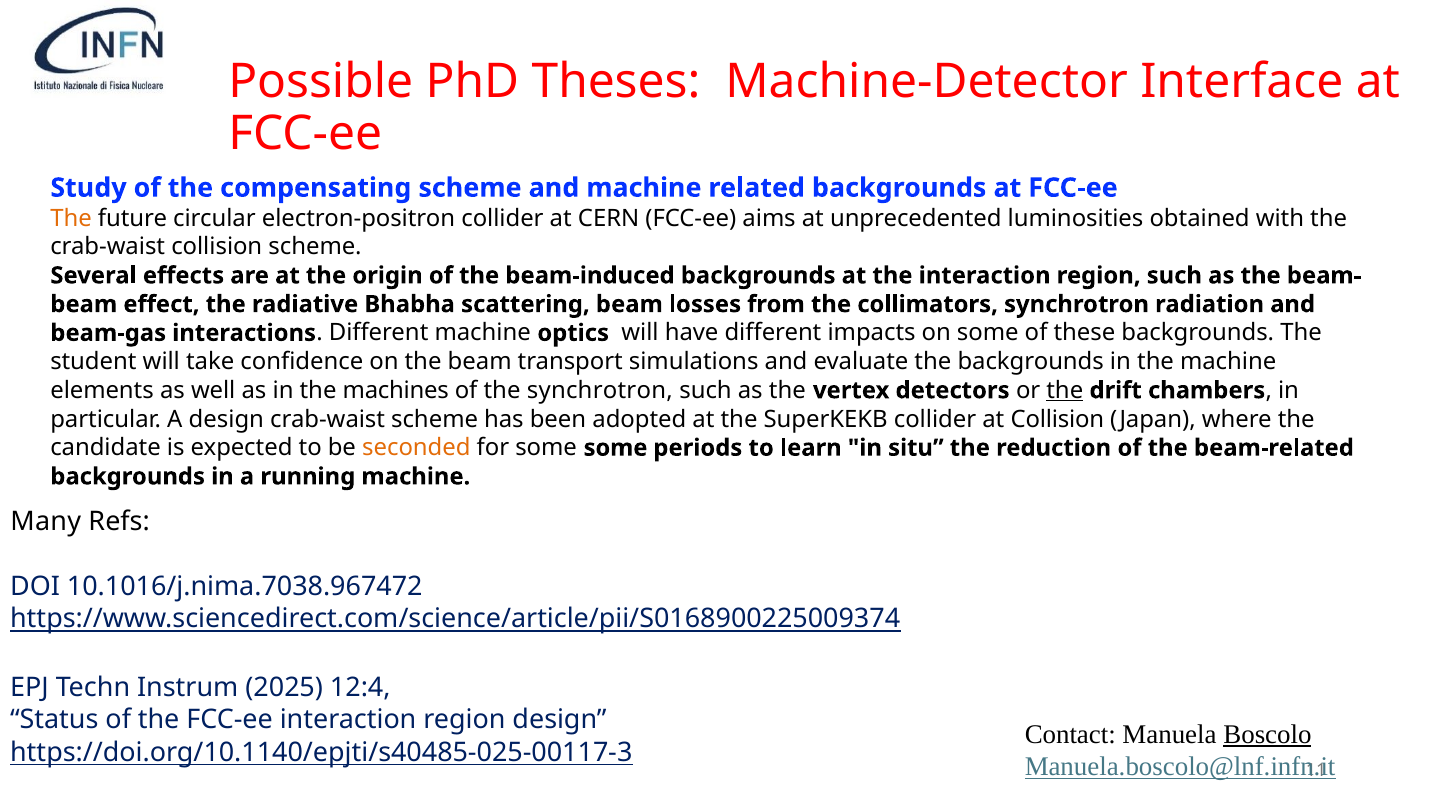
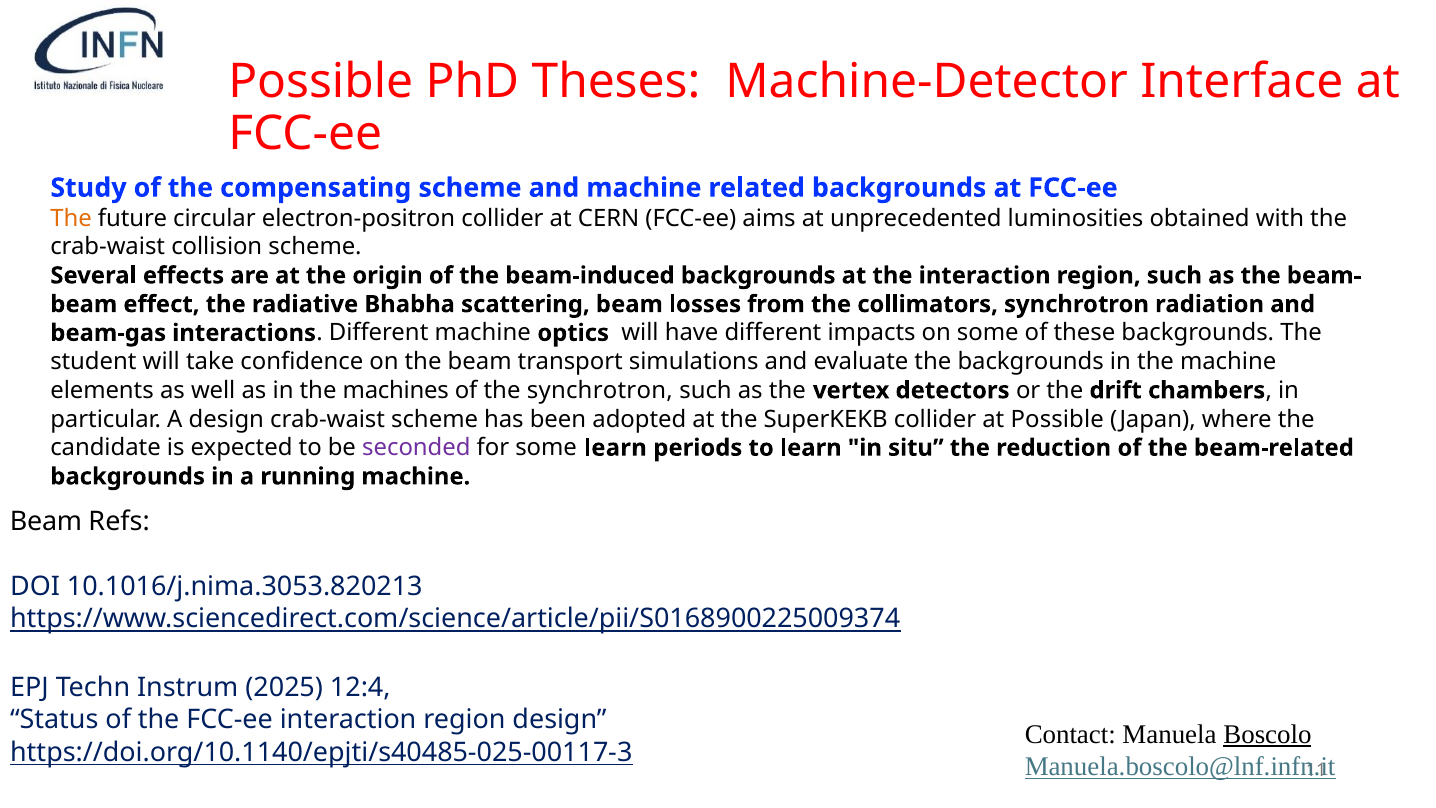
the at (1065, 390) underline: present -> none
at Collision: Collision -> Possible
seconded colour: orange -> purple
some some: some -> learn
Many at (46, 522): Many -> Beam
10.1016/j.nima.7038.967472: 10.1016/j.nima.7038.967472 -> 10.1016/j.nima.3053.820213
